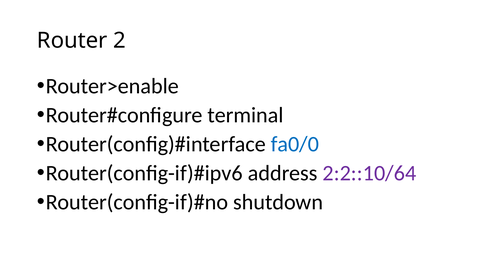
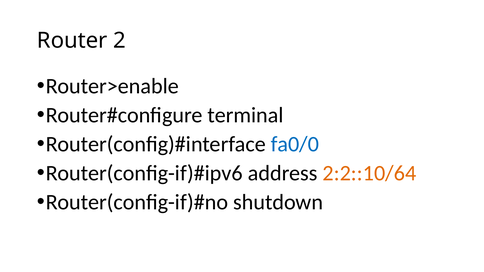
2:2::10/64 colour: purple -> orange
